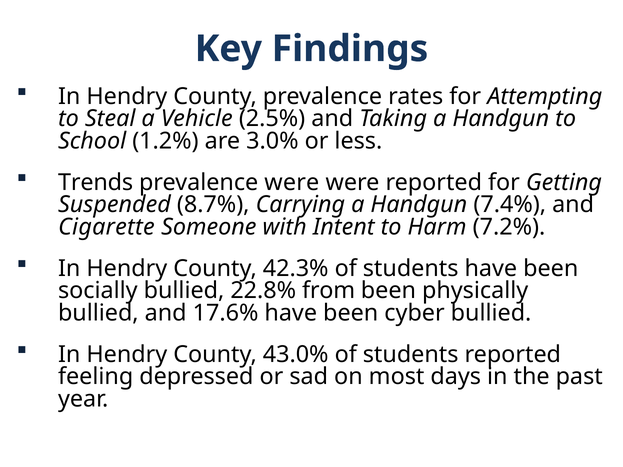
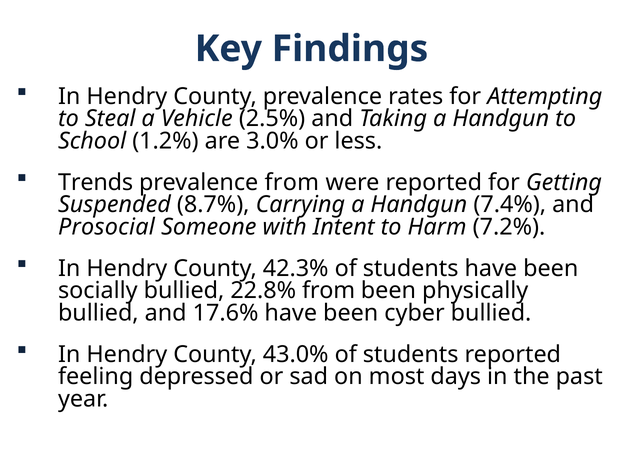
prevalence were: were -> from
Cigarette: Cigarette -> Prosocial
